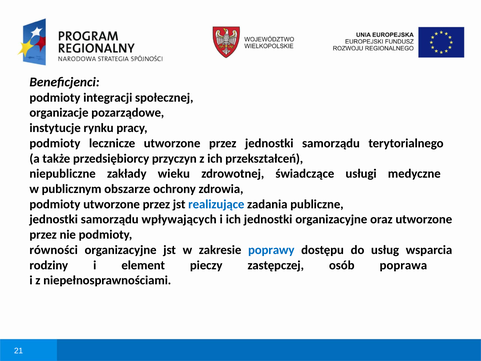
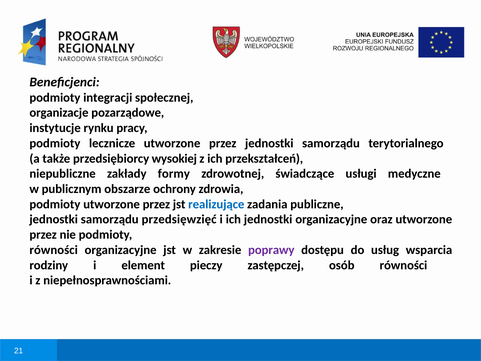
przyczyn: przyczyn -> wysokiej
wieku: wieku -> formy
wpływających: wpływających -> przedsięwzięć
poprawy colour: blue -> purple
osób poprawa: poprawa -> równości
